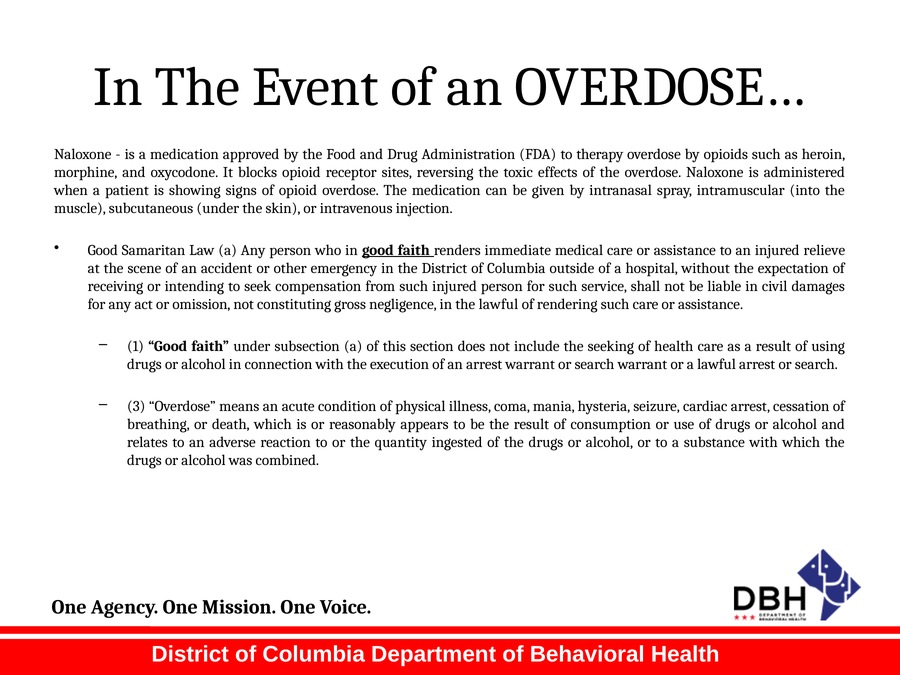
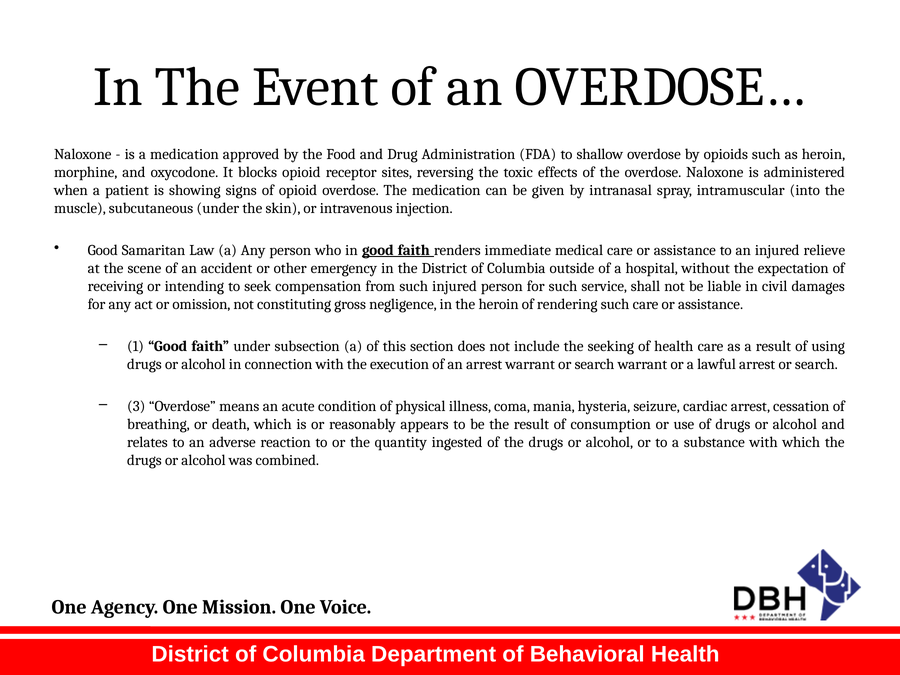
therapy: therapy -> shallow
the lawful: lawful -> heroin
